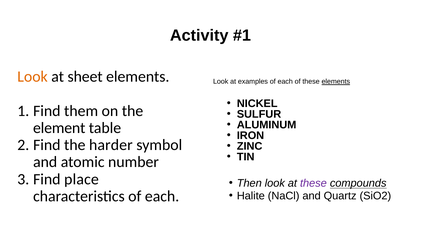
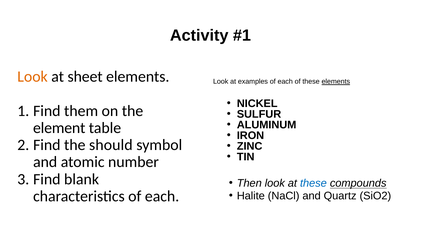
harder: harder -> should
place: place -> blank
these at (313, 183) colour: purple -> blue
